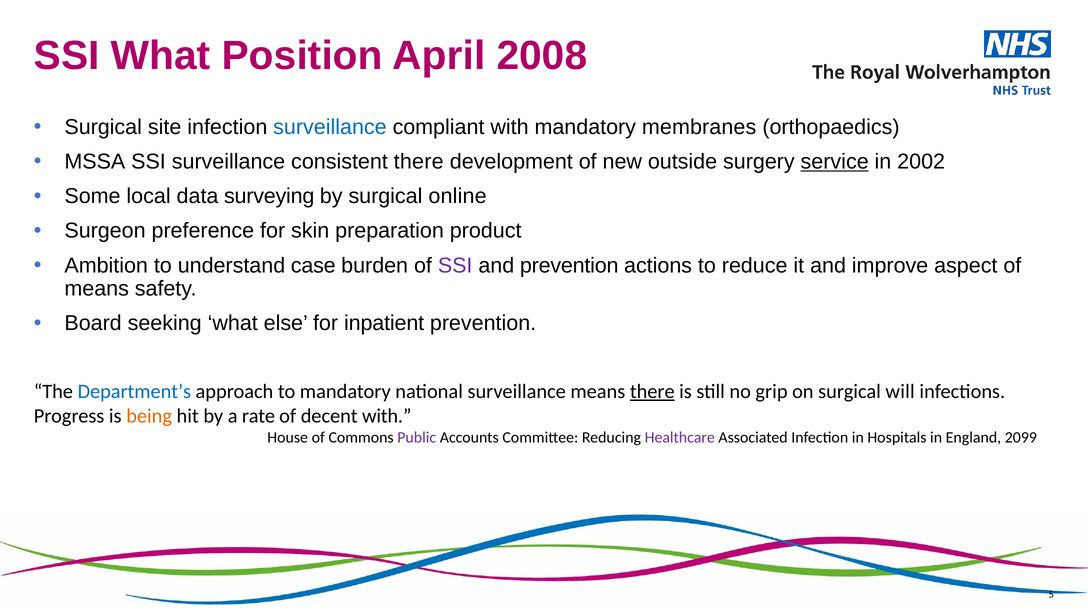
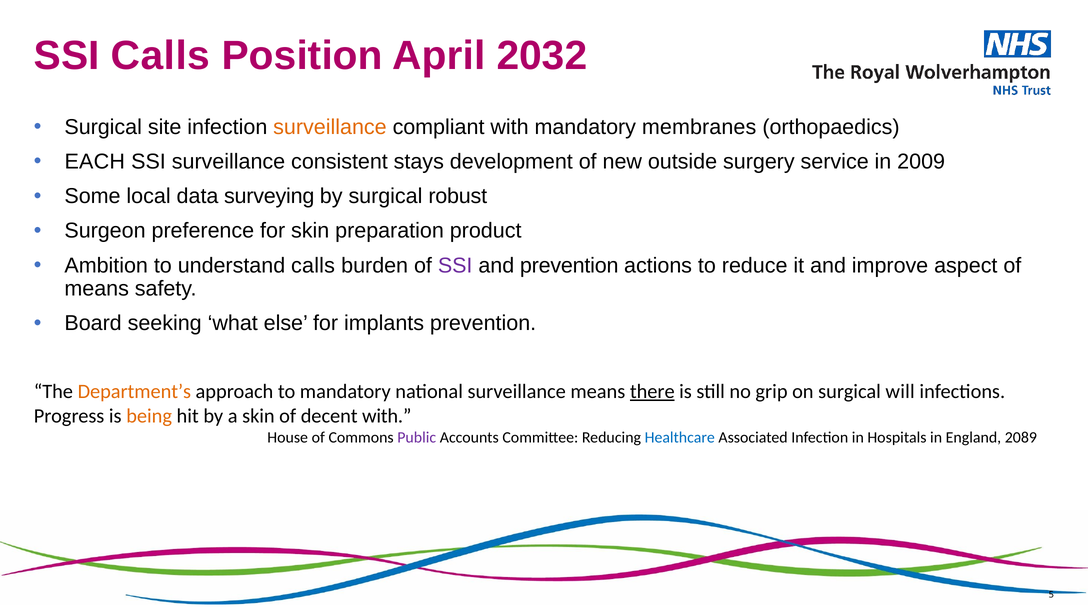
SSI What: What -> Calls
2008: 2008 -> 2032
surveillance at (330, 127) colour: blue -> orange
MSSA: MSSA -> EACH
consistent there: there -> stays
service underline: present -> none
2002: 2002 -> 2009
online: online -> robust
understand case: case -> calls
inpatient: inpatient -> implants
Department’s colour: blue -> orange
a rate: rate -> skin
Healthcare colour: purple -> blue
2099: 2099 -> 2089
